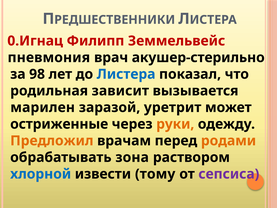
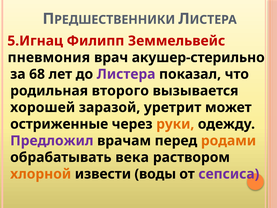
0.Игнац: 0.Игнац -> 5.Игнац
98: 98 -> 68
Листера colour: blue -> purple
зависит: зависит -> второго
марилен: марилен -> хорошей
Предложил colour: orange -> purple
зона: зона -> века
хлорной colour: blue -> orange
тому: тому -> воды
